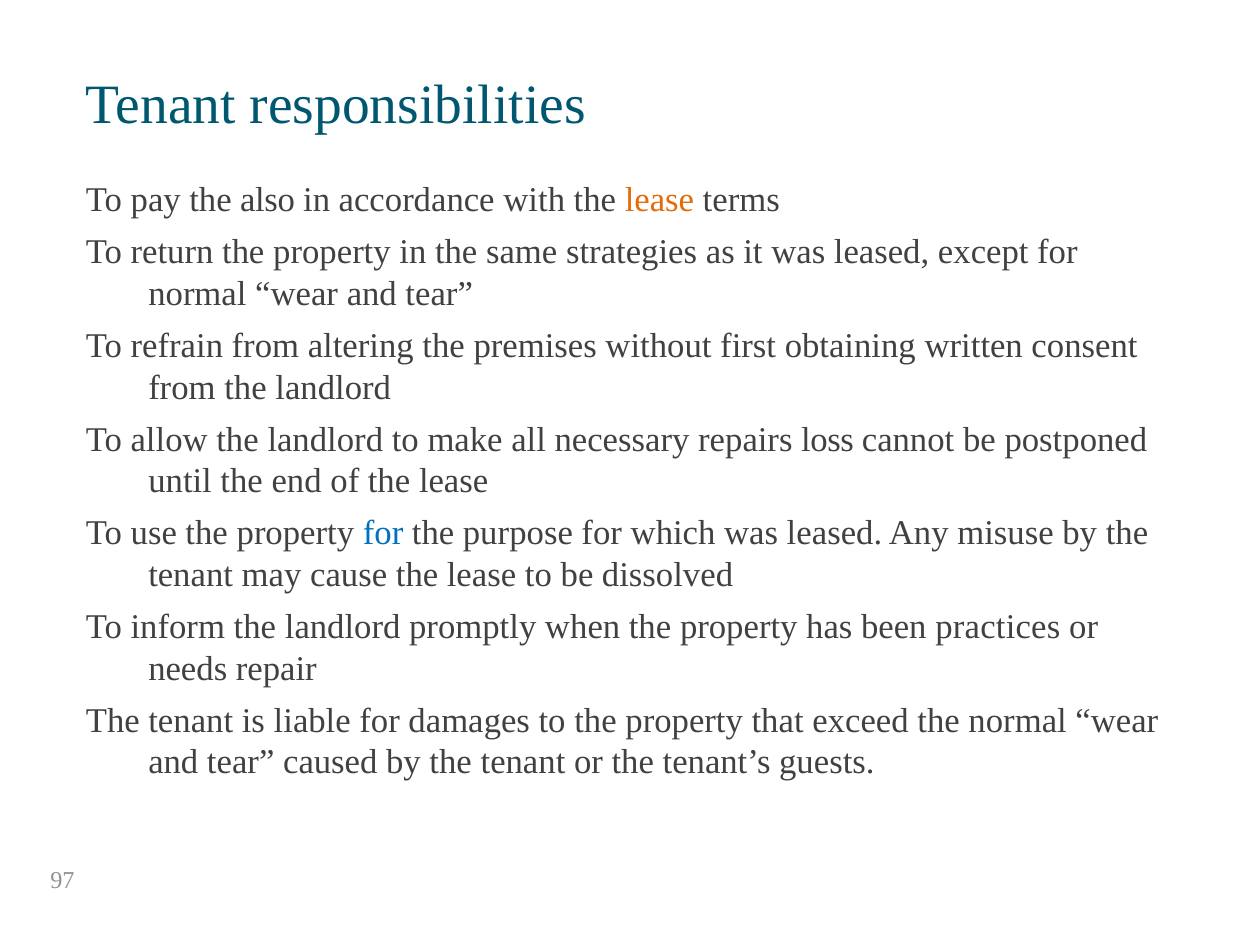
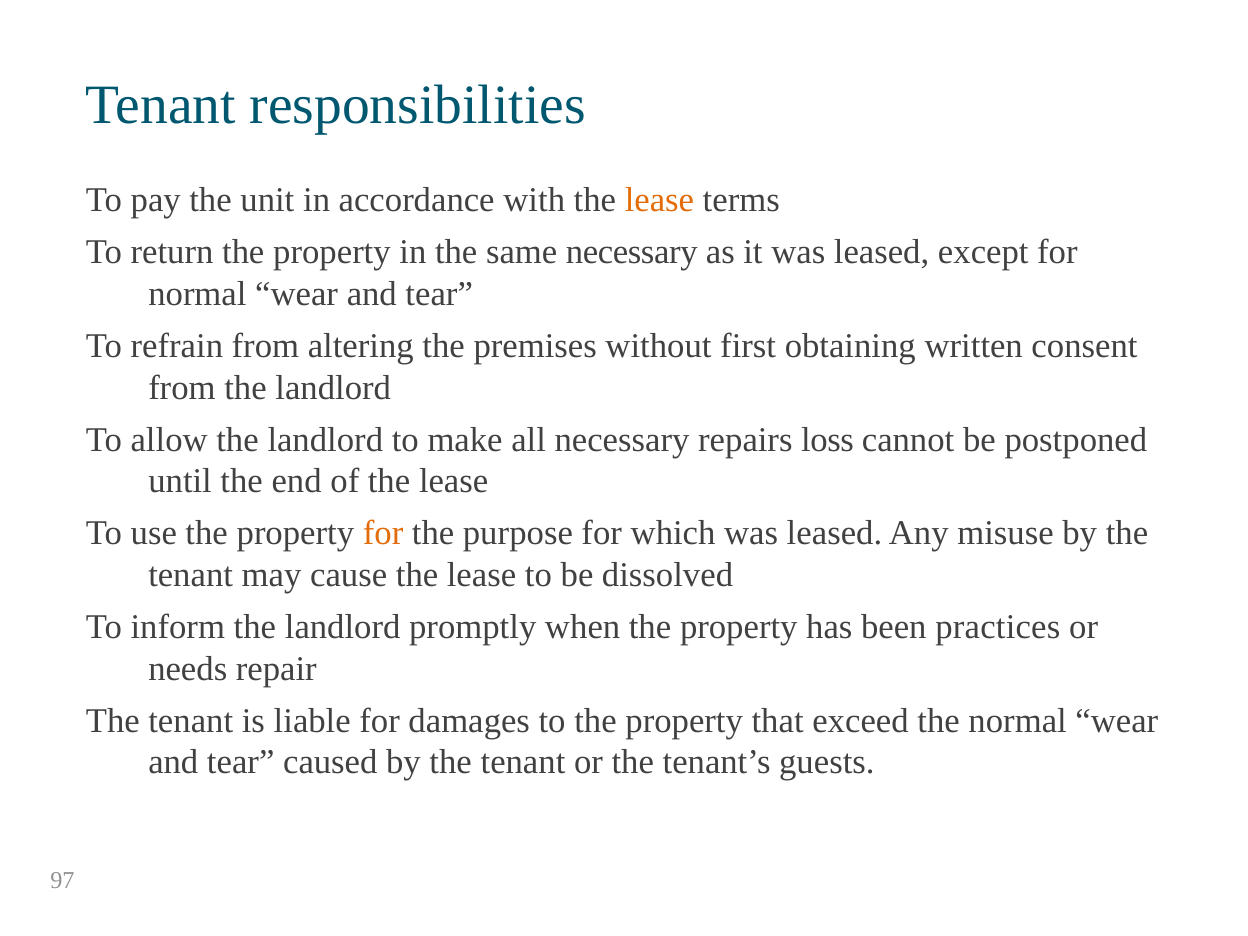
also: also -> unit
same strategies: strategies -> necessary
for at (383, 533) colour: blue -> orange
